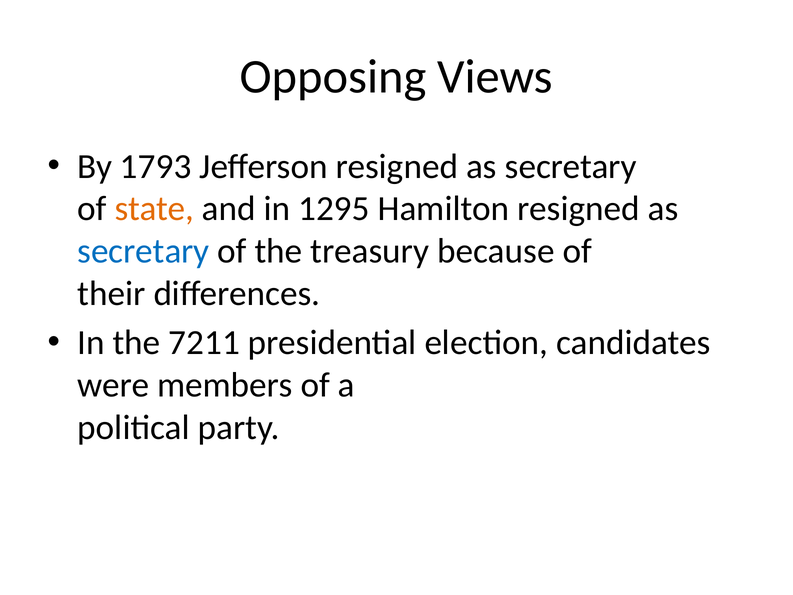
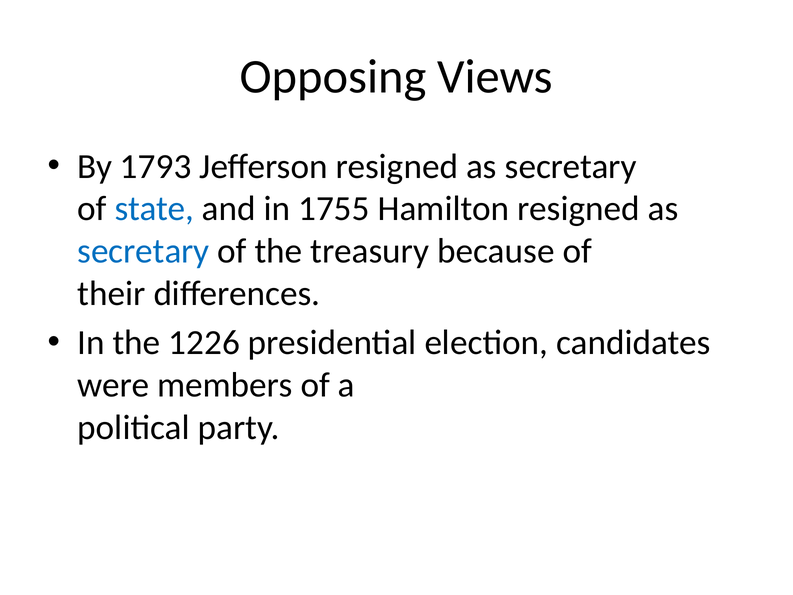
state colour: orange -> blue
1295: 1295 -> 1755
7211: 7211 -> 1226
